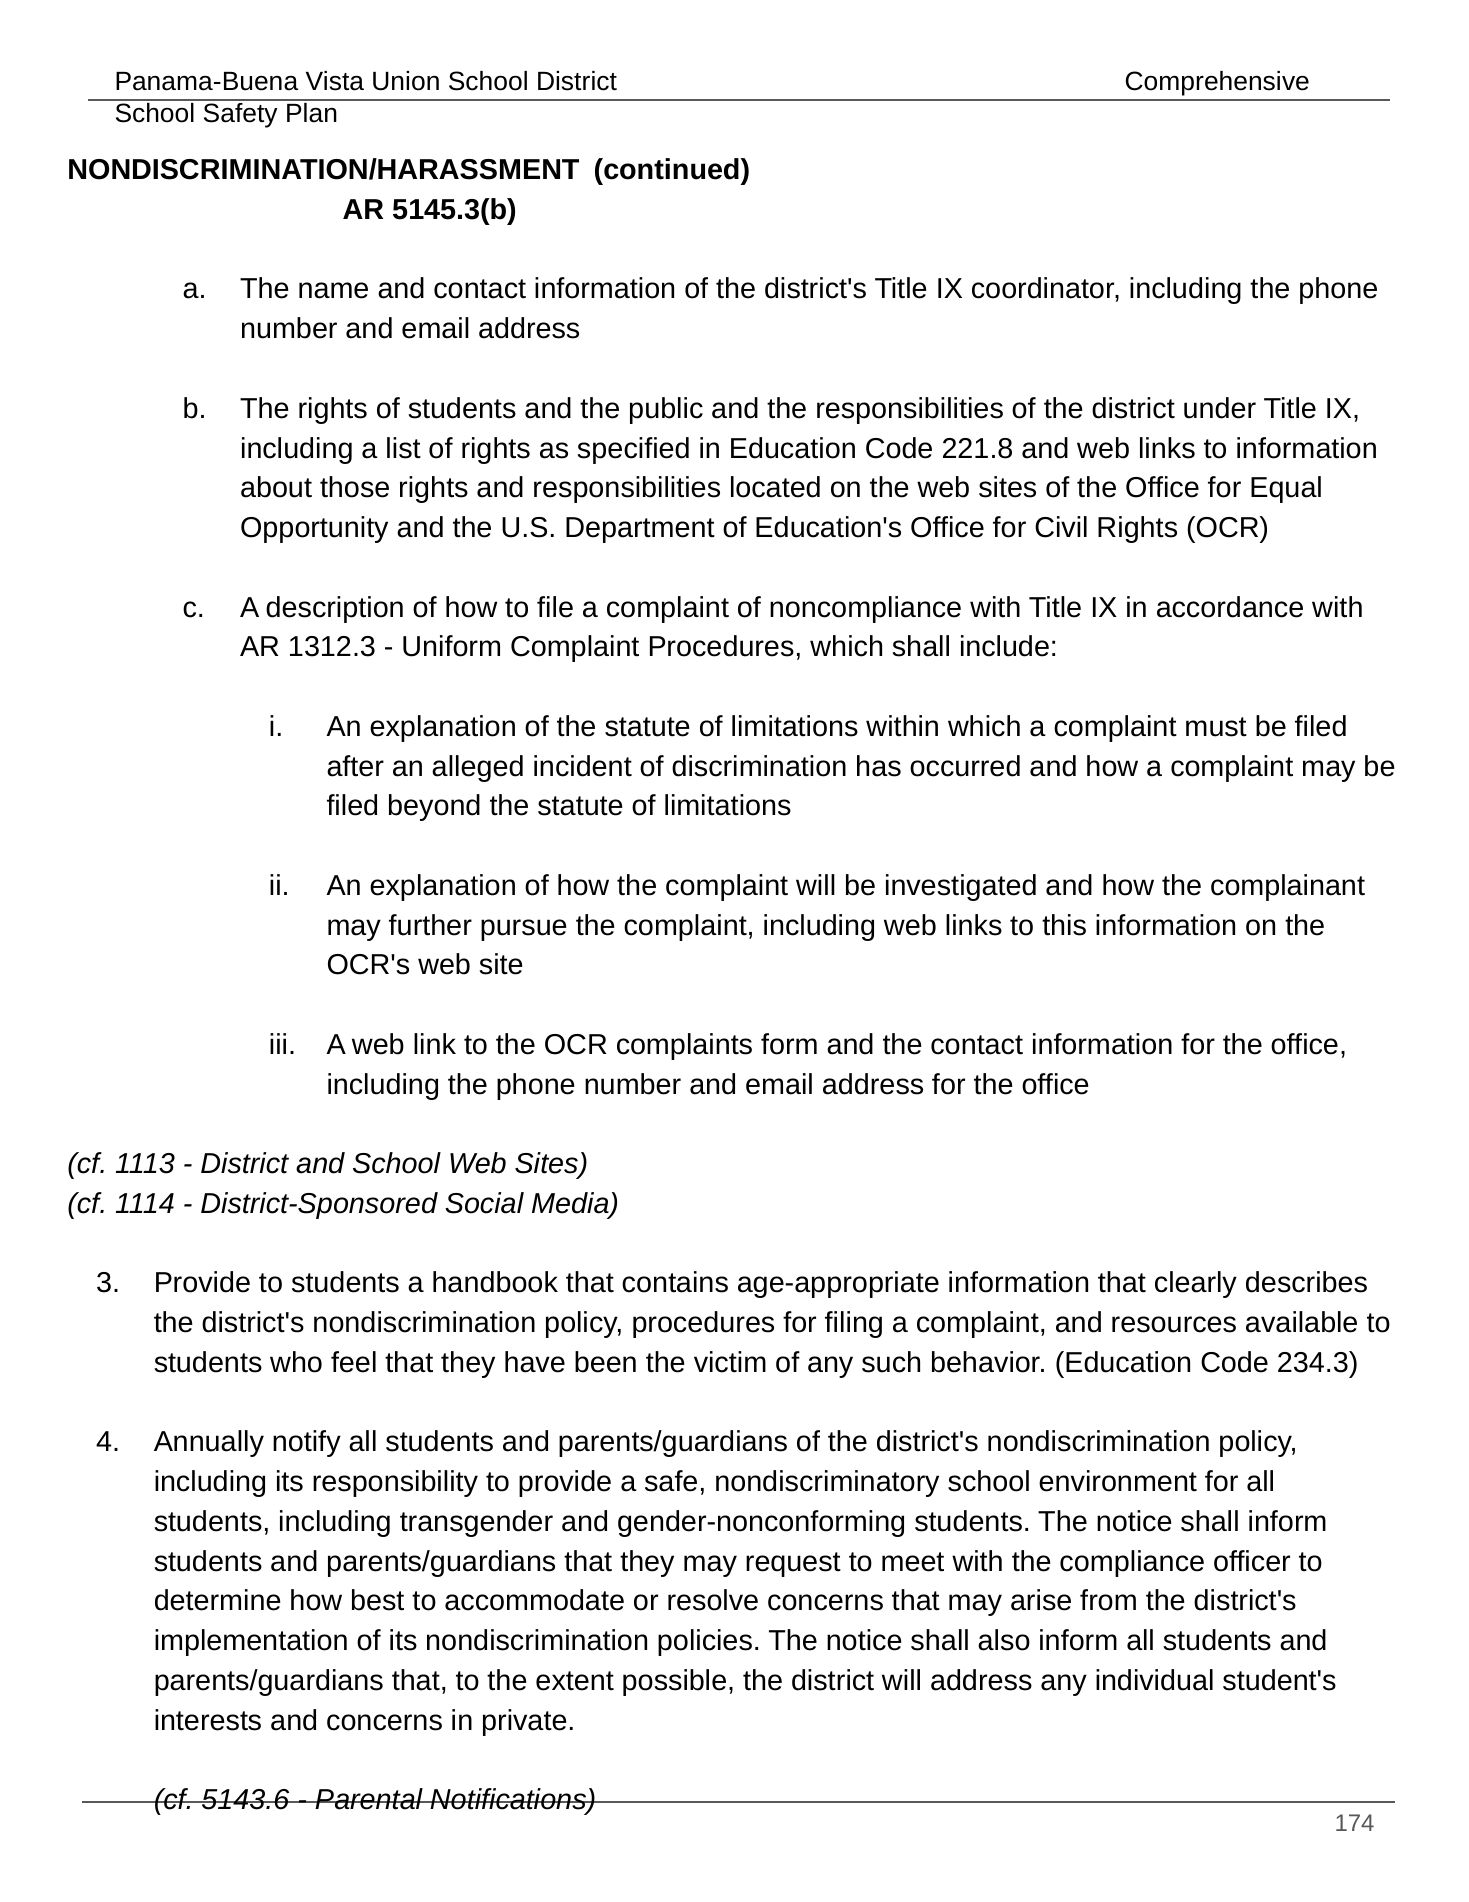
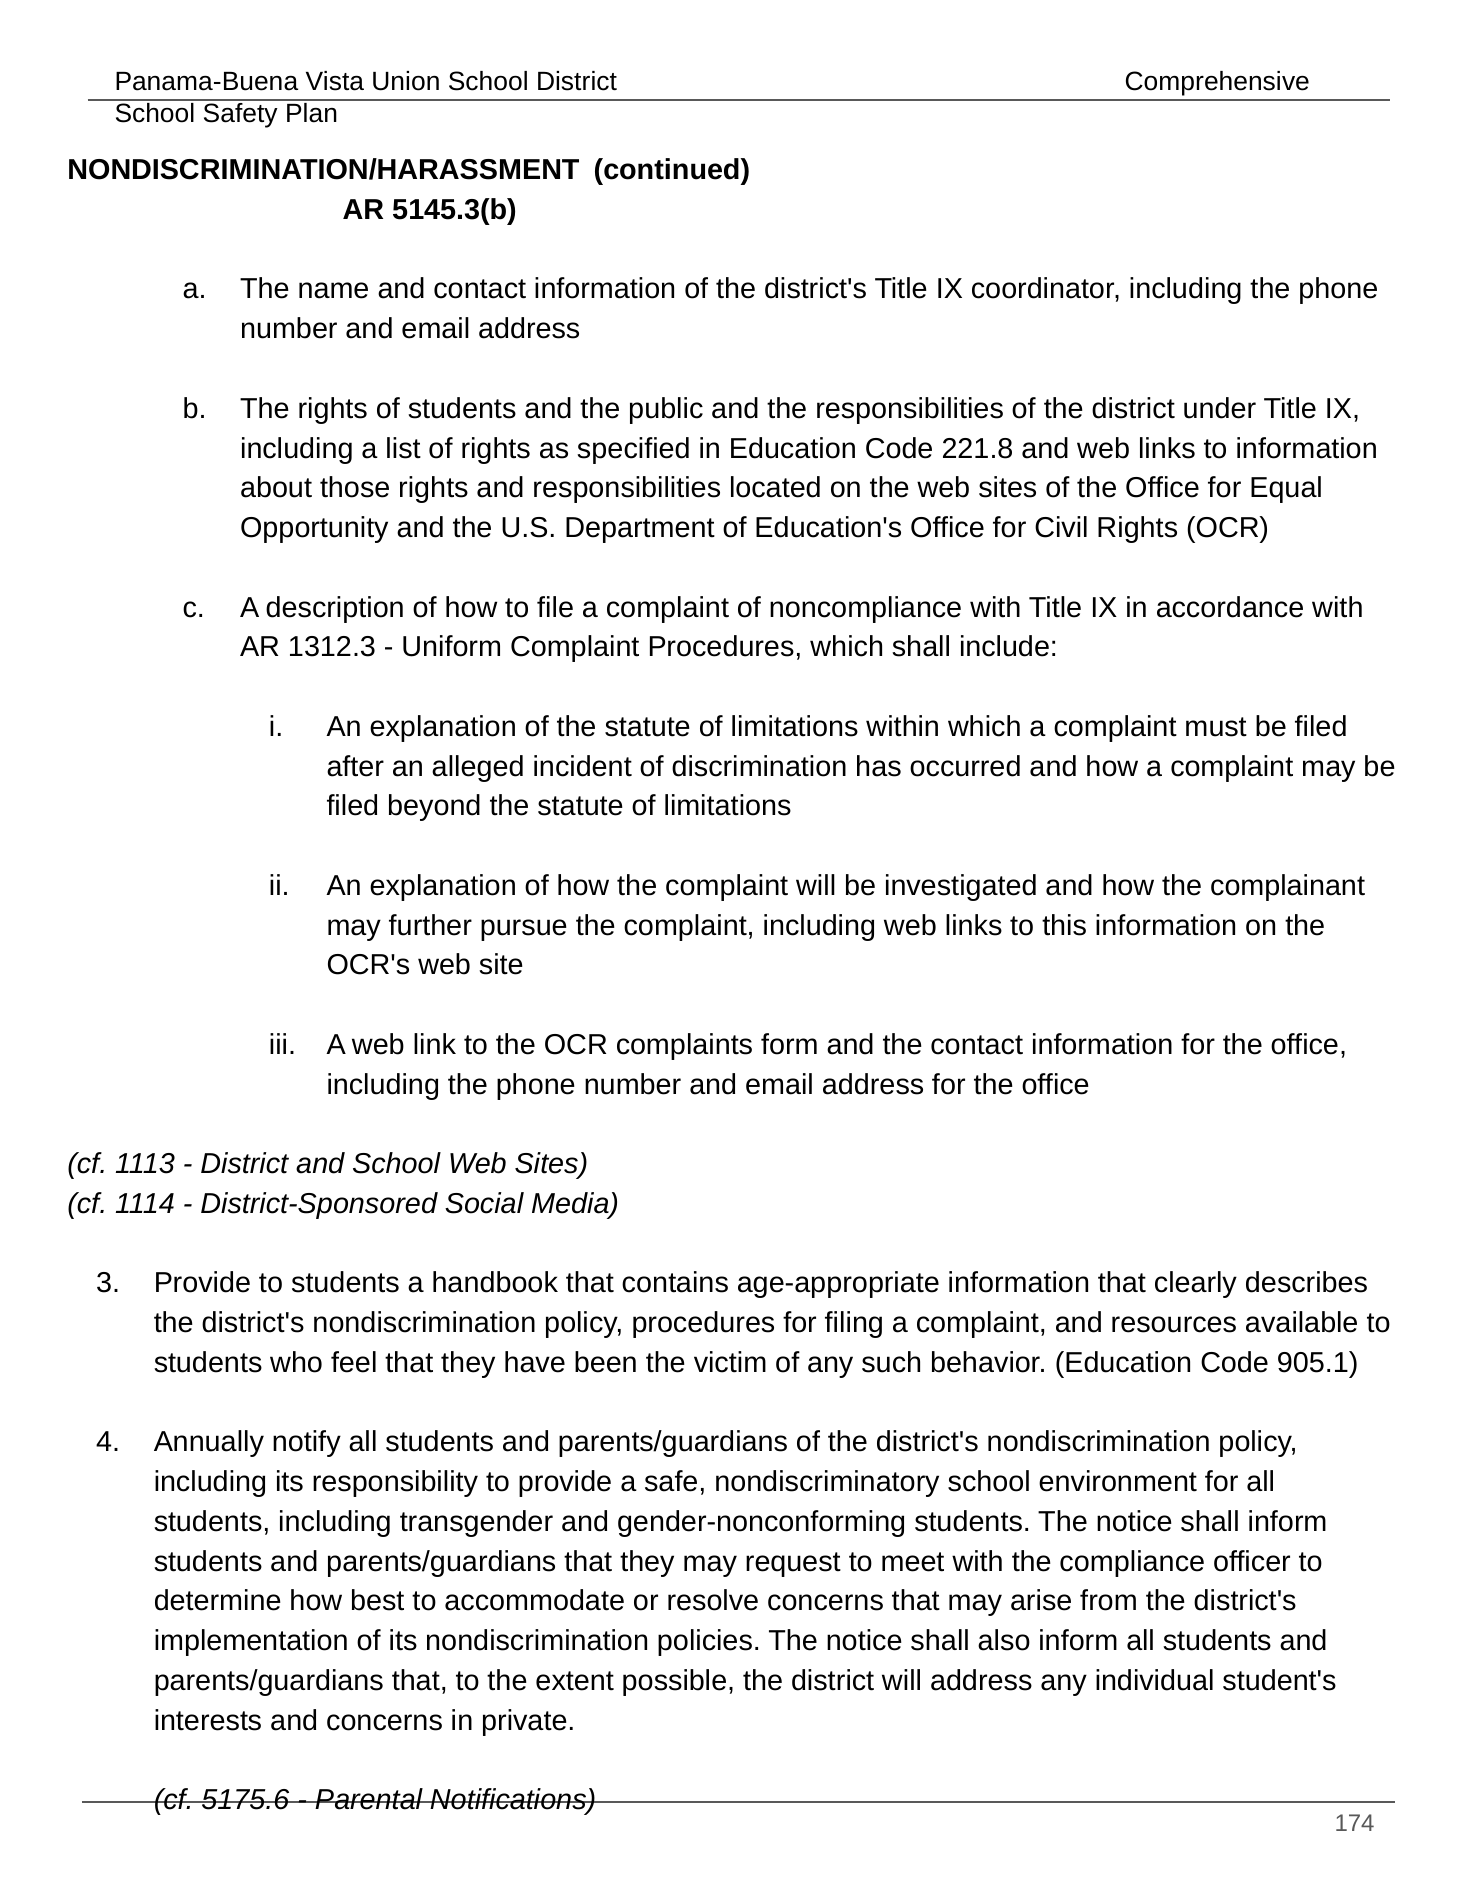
234.3: 234.3 -> 905.1
5143.6: 5143.6 -> 5175.6
